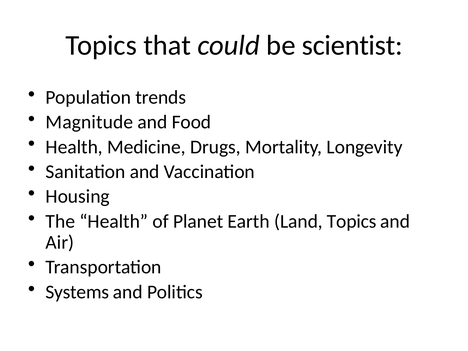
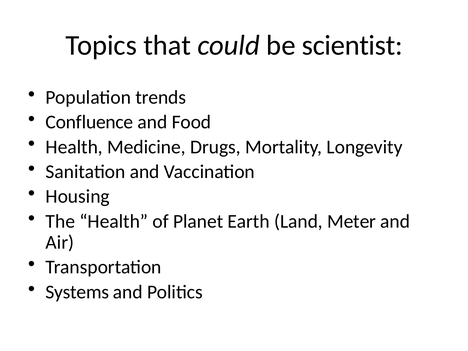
Magnitude: Magnitude -> Confluence
Land Topics: Topics -> Meter
